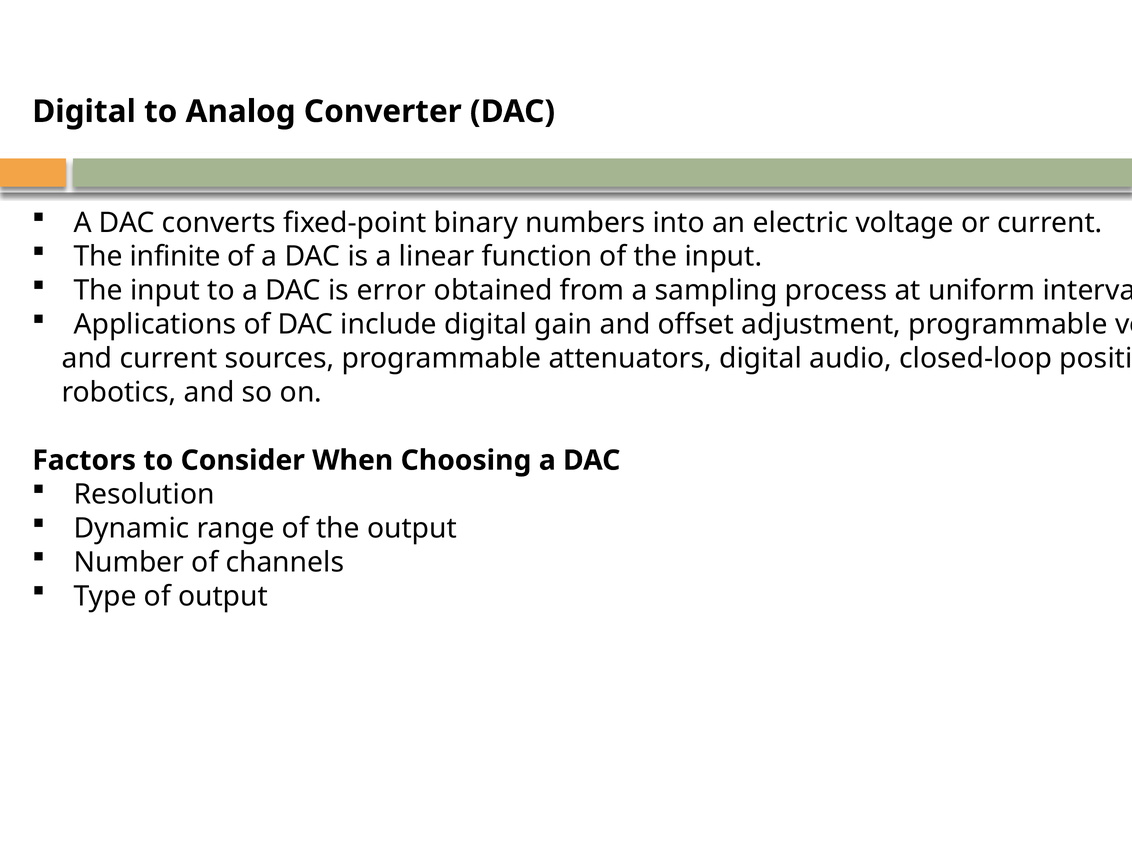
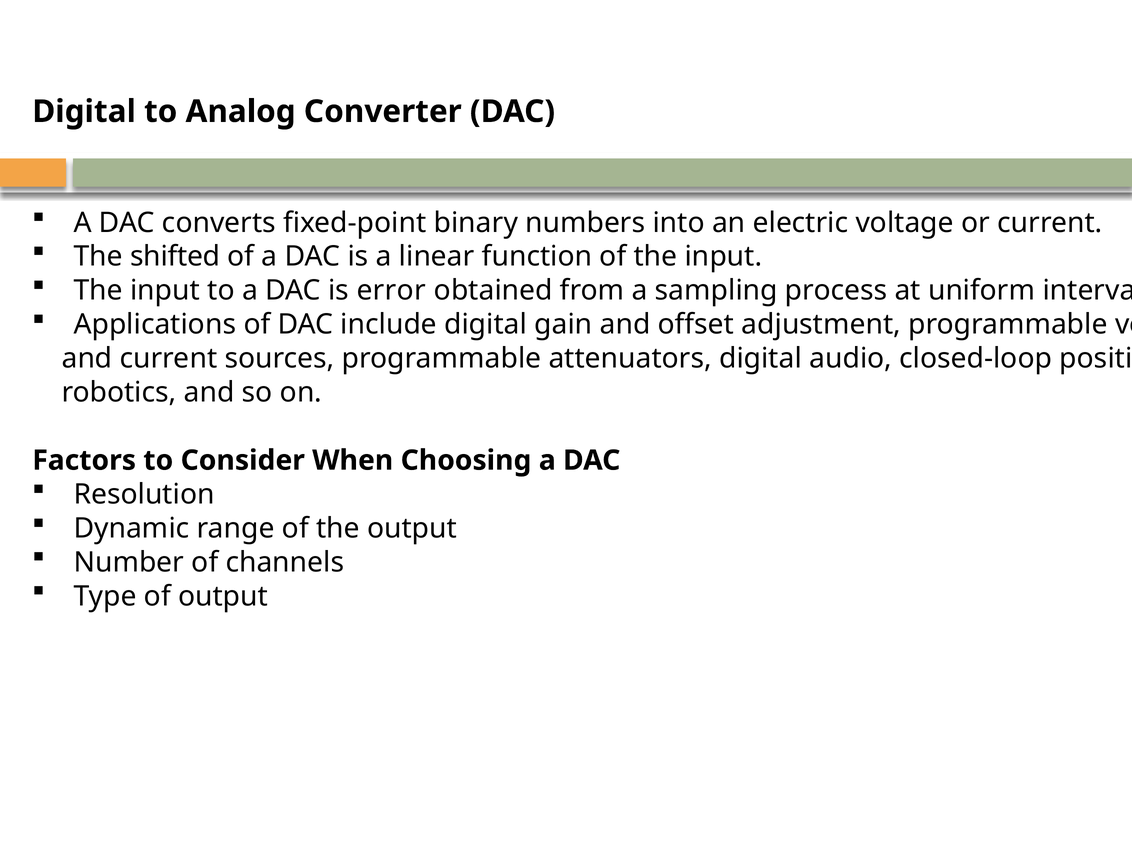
infinite: infinite -> shifted
